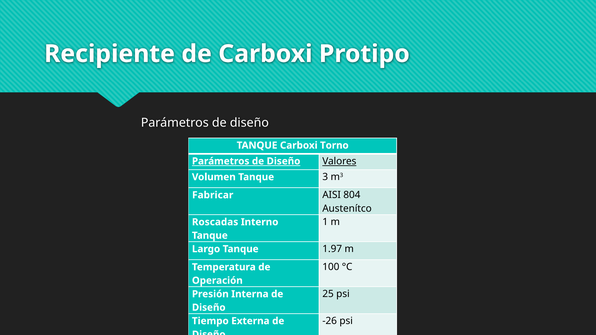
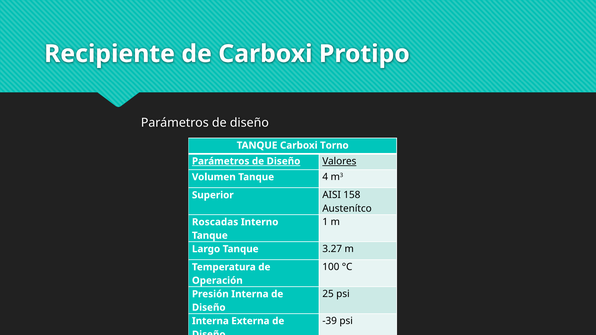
3: 3 -> 4
Fabricar: Fabricar -> Superior
804: 804 -> 158
1.97: 1.97 -> 3.27
-26: -26 -> -39
Tiempo at (210, 321): Tiempo -> Interna
